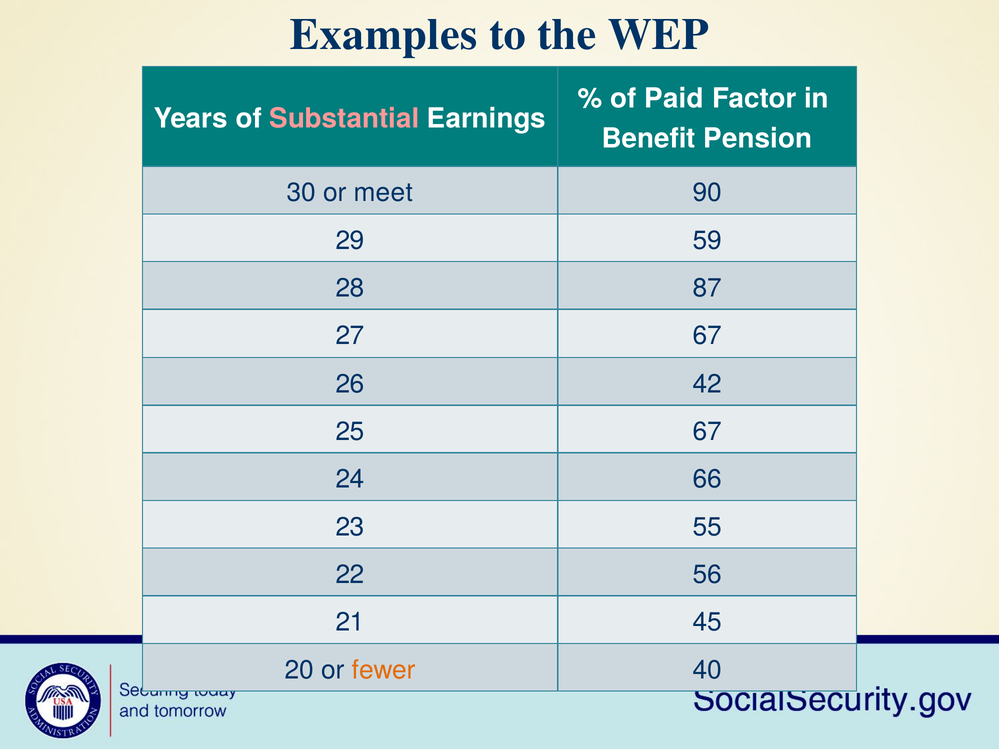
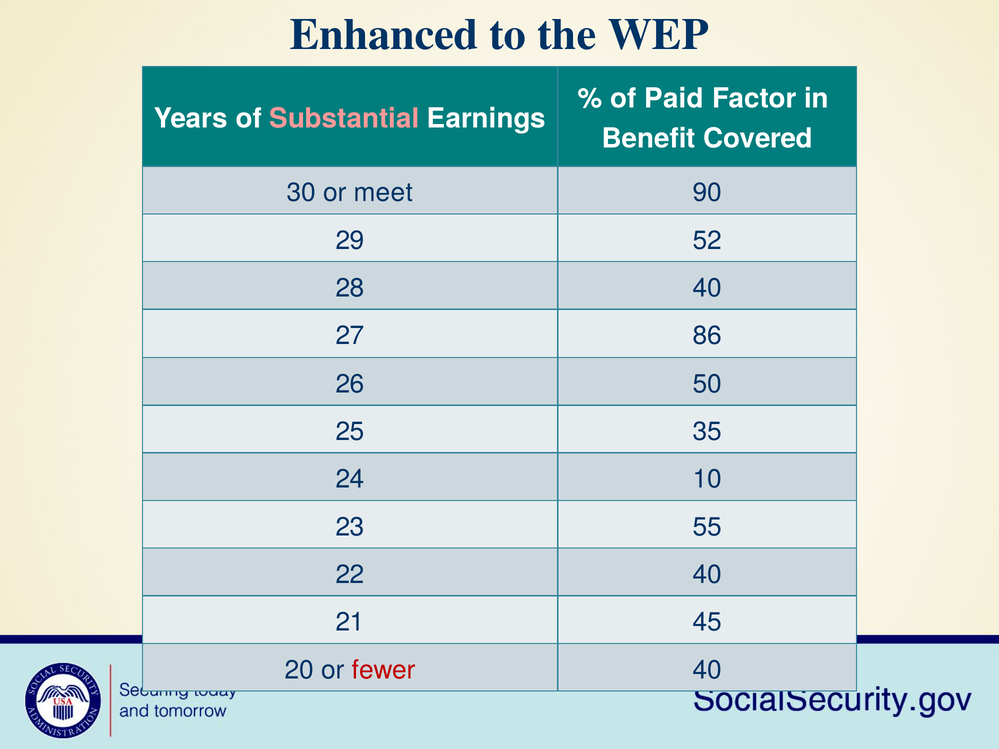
Examples: Examples -> Enhanced
Pension: Pension -> Covered
59: 59 -> 52
28 87: 87 -> 40
27 67: 67 -> 86
42: 42 -> 50
25 67: 67 -> 35
66: 66 -> 10
22 56: 56 -> 40
fewer colour: orange -> red
